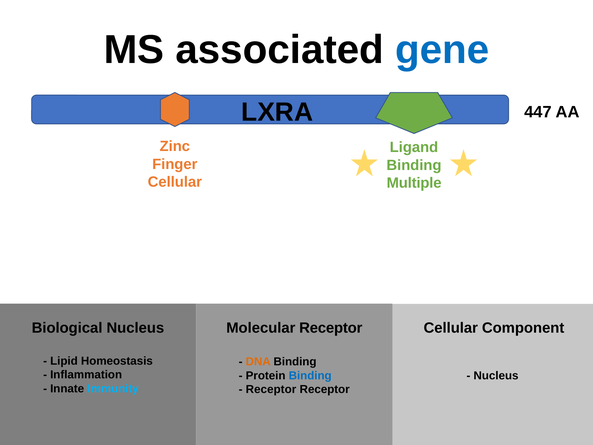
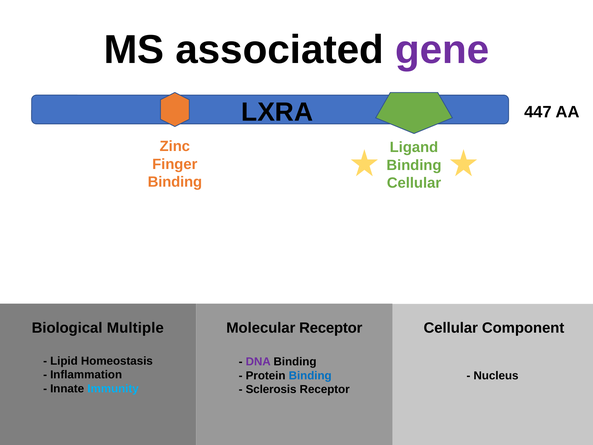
gene colour: blue -> purple
Cellular at (175, 182): Cellular -> Binding
Multiple at (414, 183): Multiple -> Cellular
Biological Nucleus: Nucleus -> Multiple
DNA colour: orange -> purple
Receptor at (271, 389): Receptor -> Sclerosis
